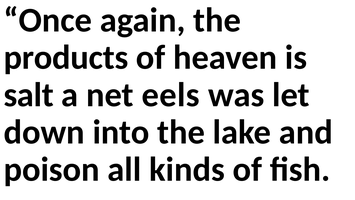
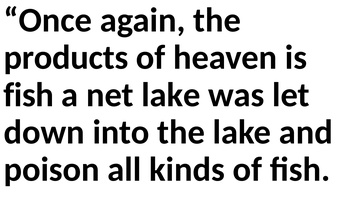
salt at (29, 95): salt -> fish
net eels: eels -> lake
